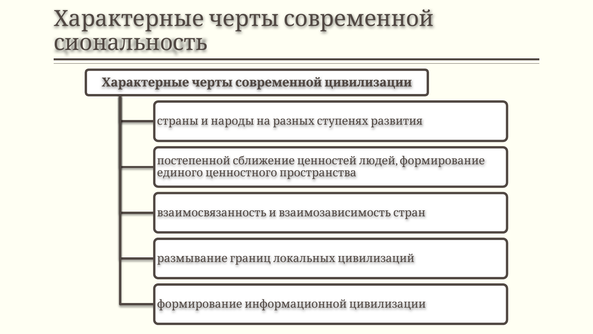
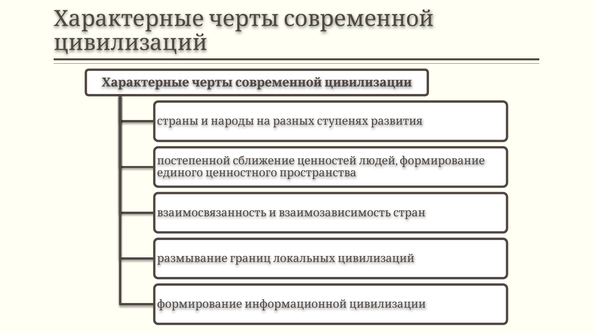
сиональность: сиональность -> цивилизаций
